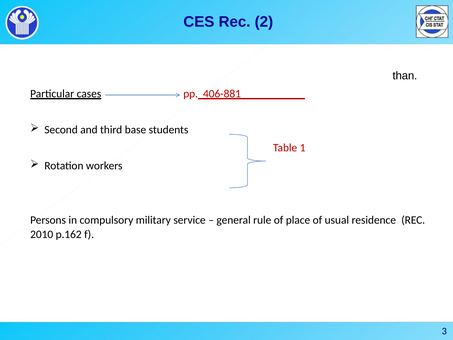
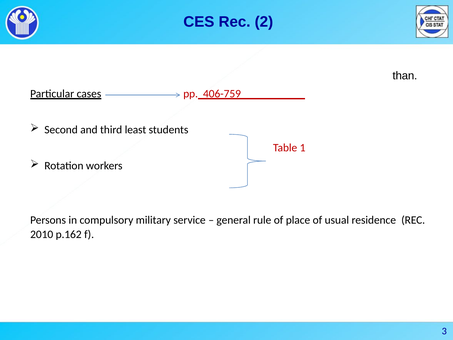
406-881: 406-881 -> 406-759
base: base -> least
